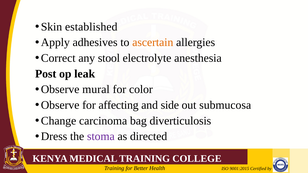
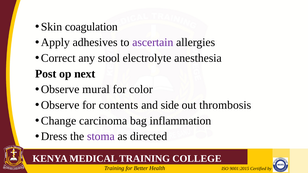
established: established -> coagulation
ascertain colour: orange -> purple
leak: leak -> next
affecting: affecting -> contents
submucosa: submucosa -> thrombosis
diverticulosis: diverticulosis -> inflammation
